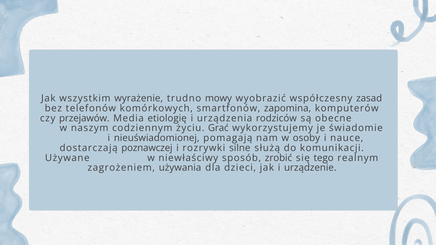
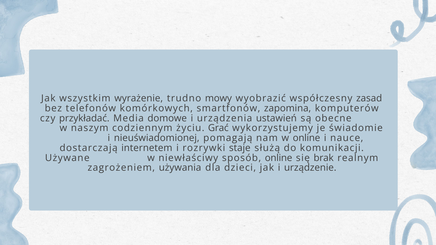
przejawów: przejawów -> przykładać
etiologię: etiologię -> domowe
rodziców: rodziców -> ustawień
w osoby: osoby -> online
poznawczej: poznawczej -> internetem
silne: silne -> staje
sposób zrobić: zrobić -> online
tego: tego -> brak
